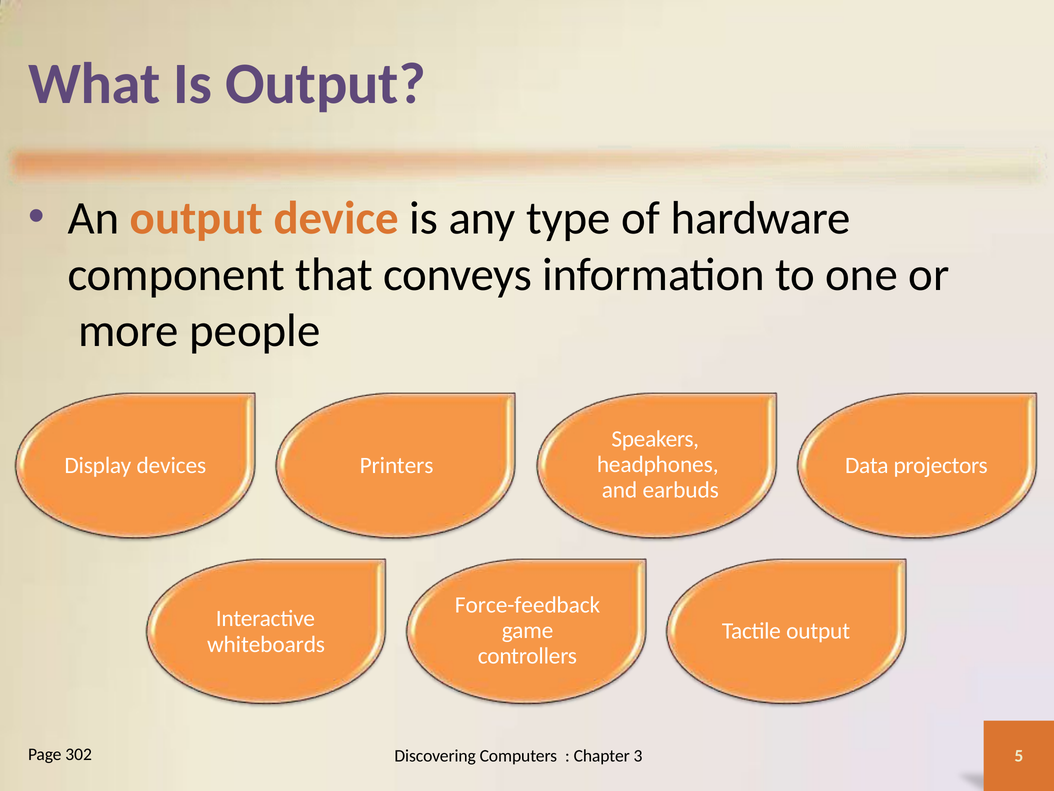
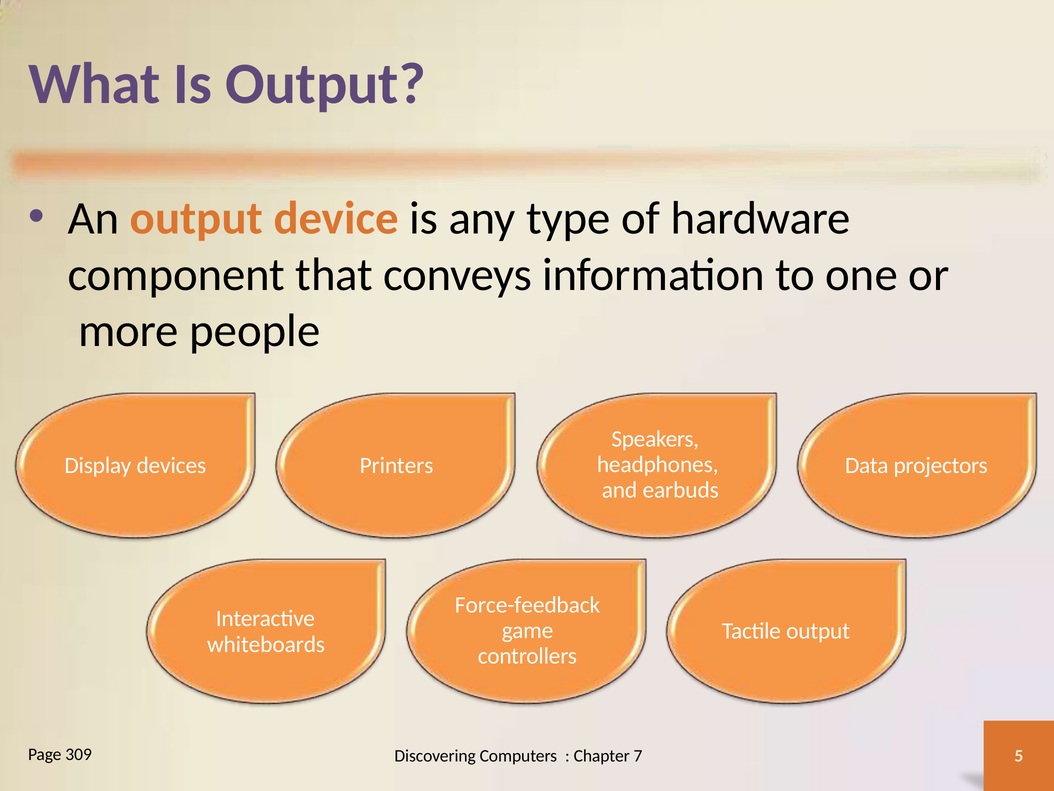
302: 302 -> 309
3: 3 -> 7
